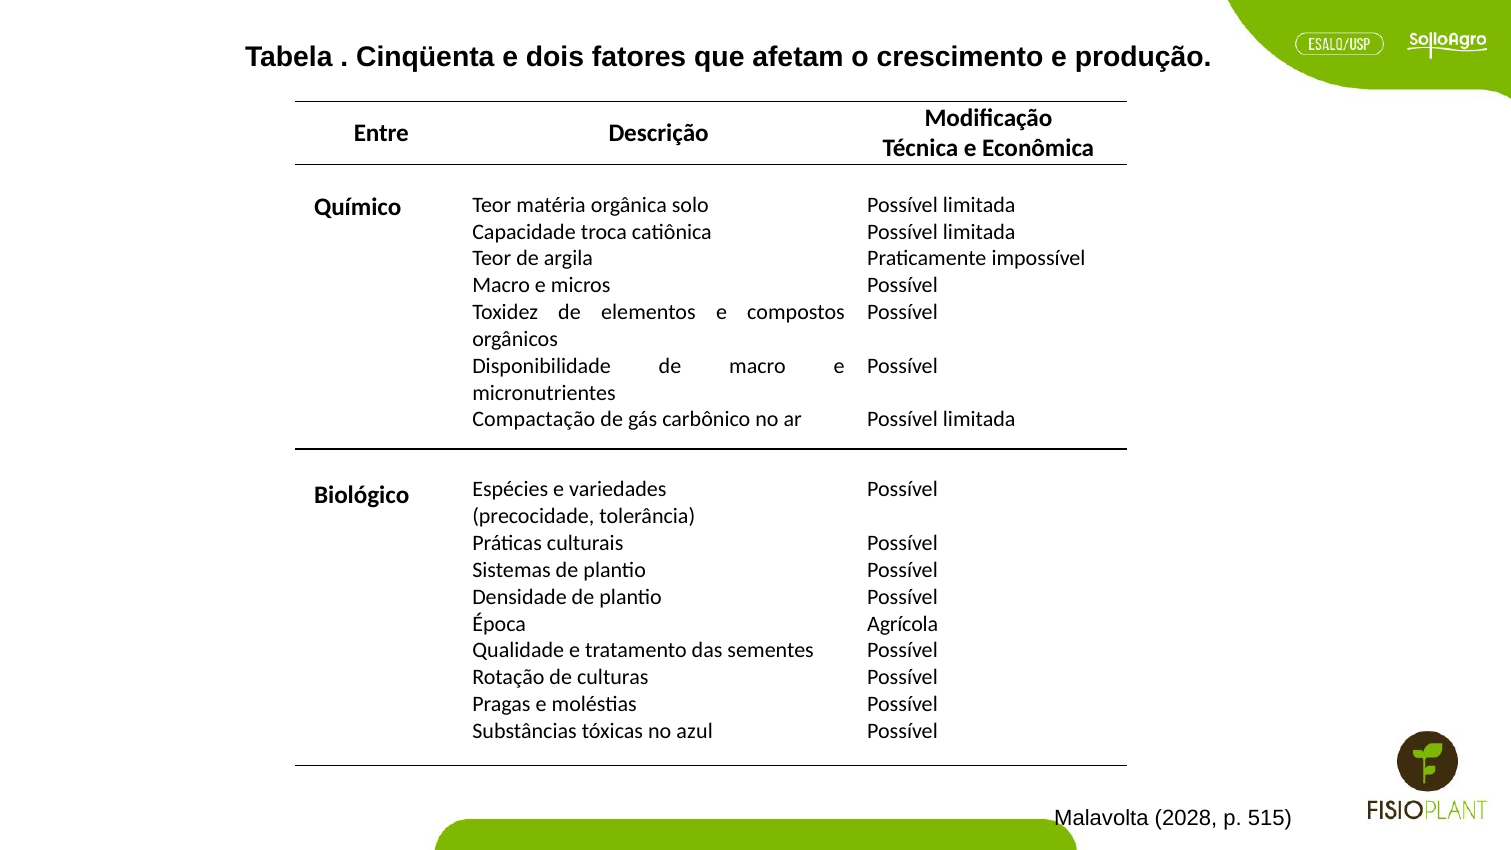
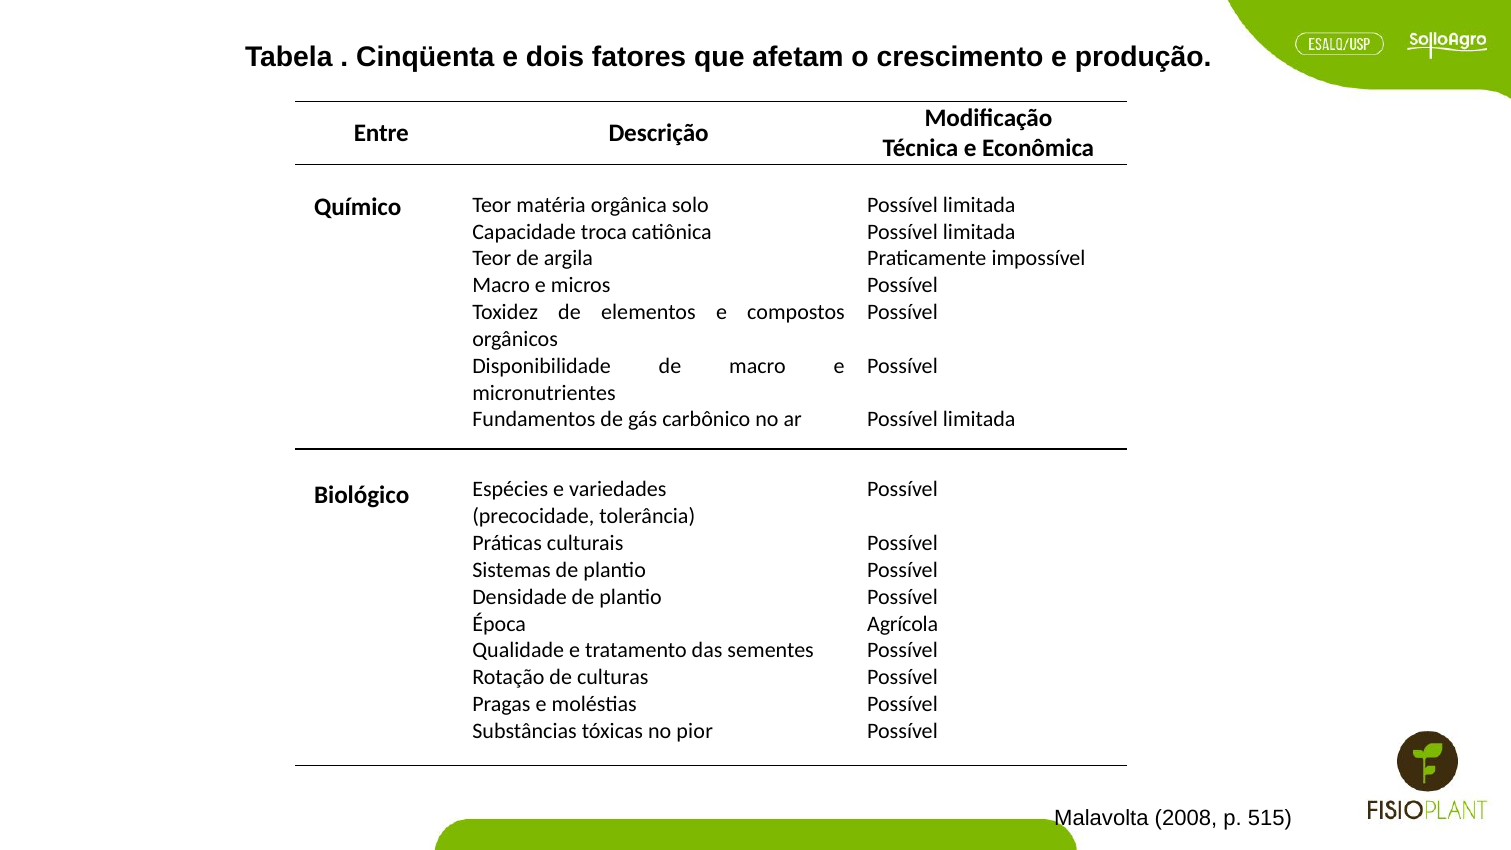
Compactação: Compactação -> Fundamentos
azul: azul -> pior
2028: 2028 -> 2008
